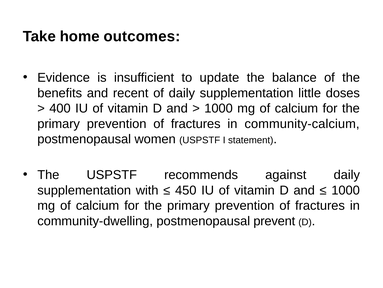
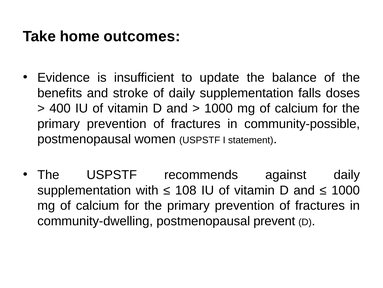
recent: recent -> stroke
little: little -> falls
community-calcium: community-calcium -> community-possible
450: 450 -> 108
